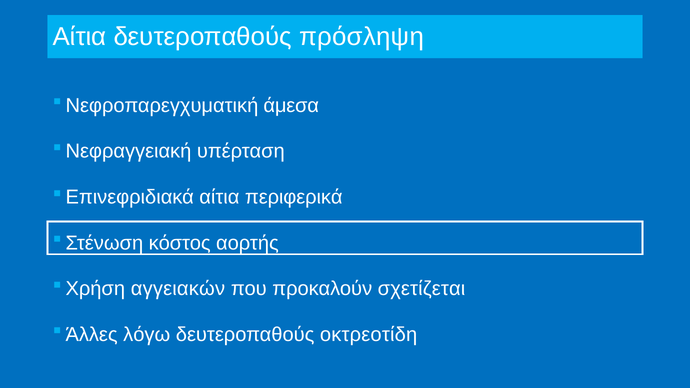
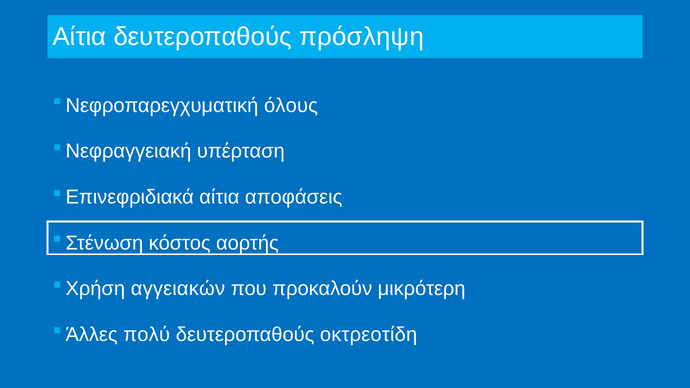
άμεσα: άμεσα -> όλους
περιφερικά: περιφερικά -> αποφάσεις
σχετίζεται: σχετίζεται -> μικρότερη
λόγω: λόγω -> πολύ
